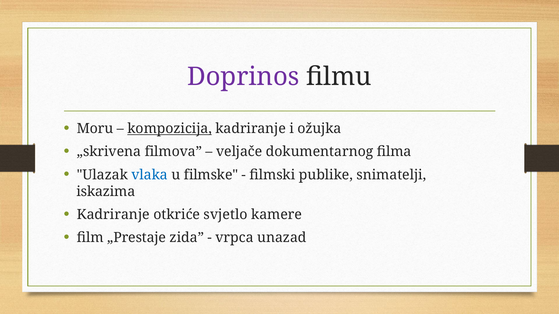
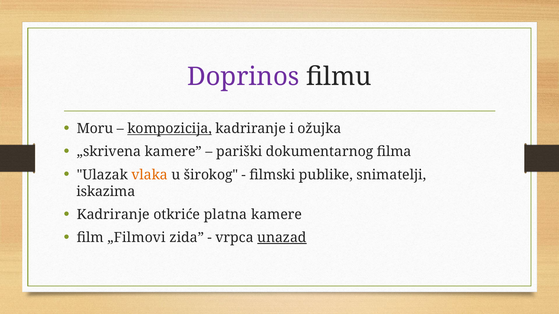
„skrivena filmova: filmova -> kamere
veljače: veljače -> pariški
vlaka colour: blue -> orange
filmske: filmske -> širokog
svjetlo: svjetlo -> platna
„Prestaje: „Prestaje -> „Filmovi
unazad underline: none -> present
